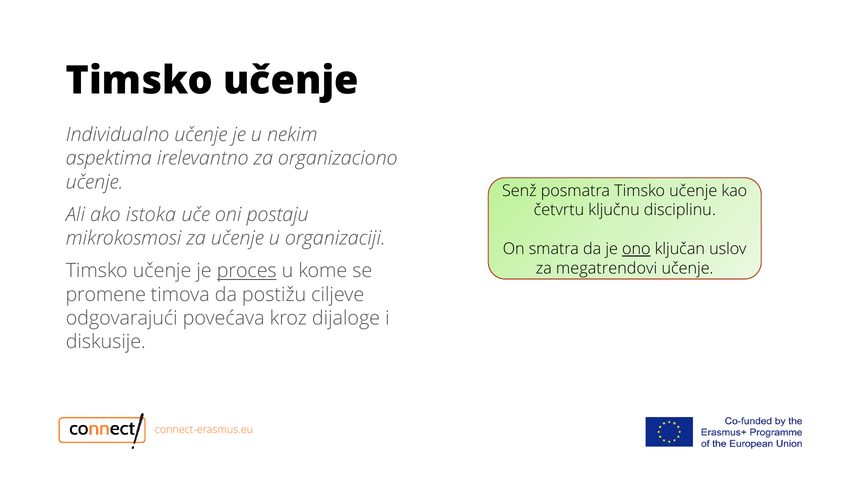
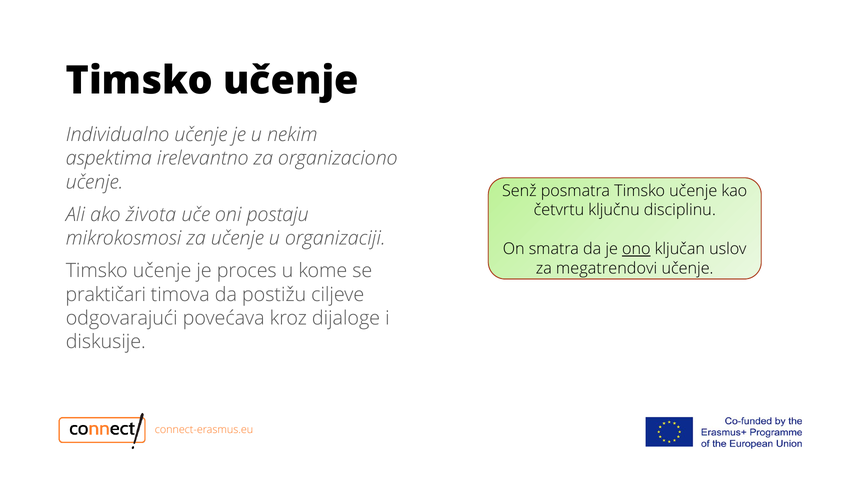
istoka: istoka -> života
proces underline: present -> none
promene: promene -> praktičari
